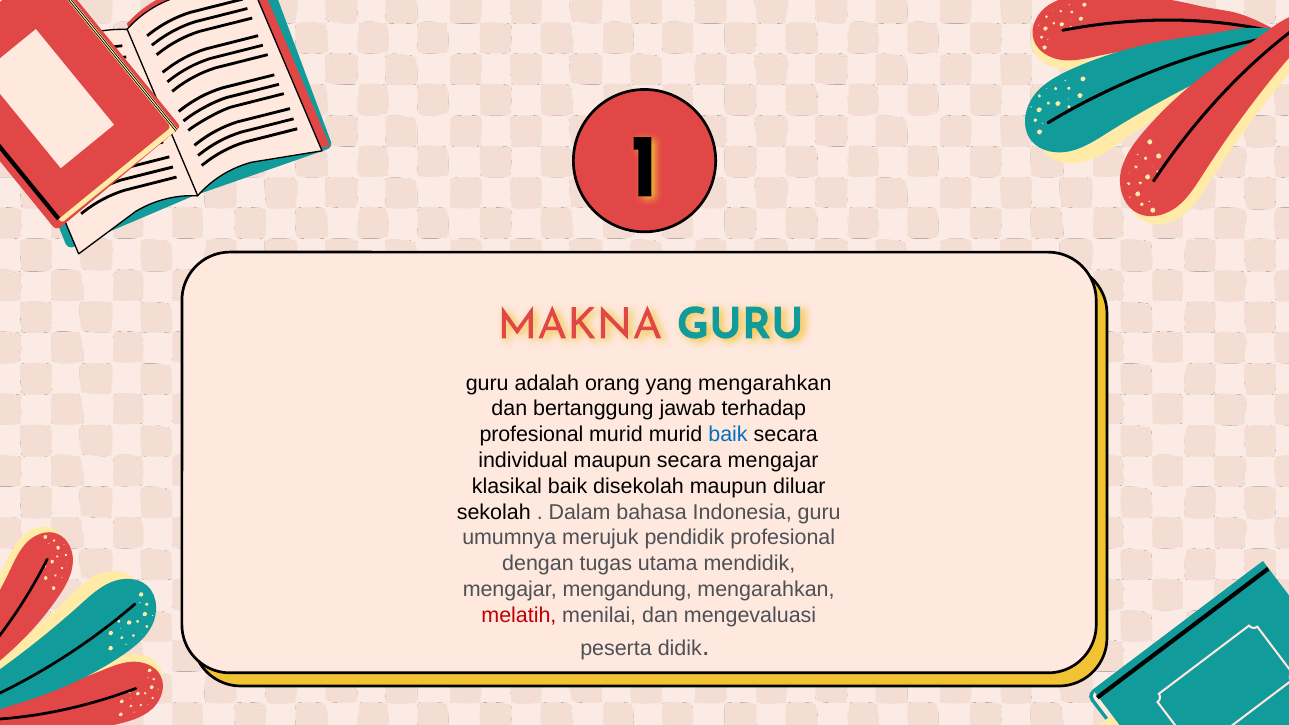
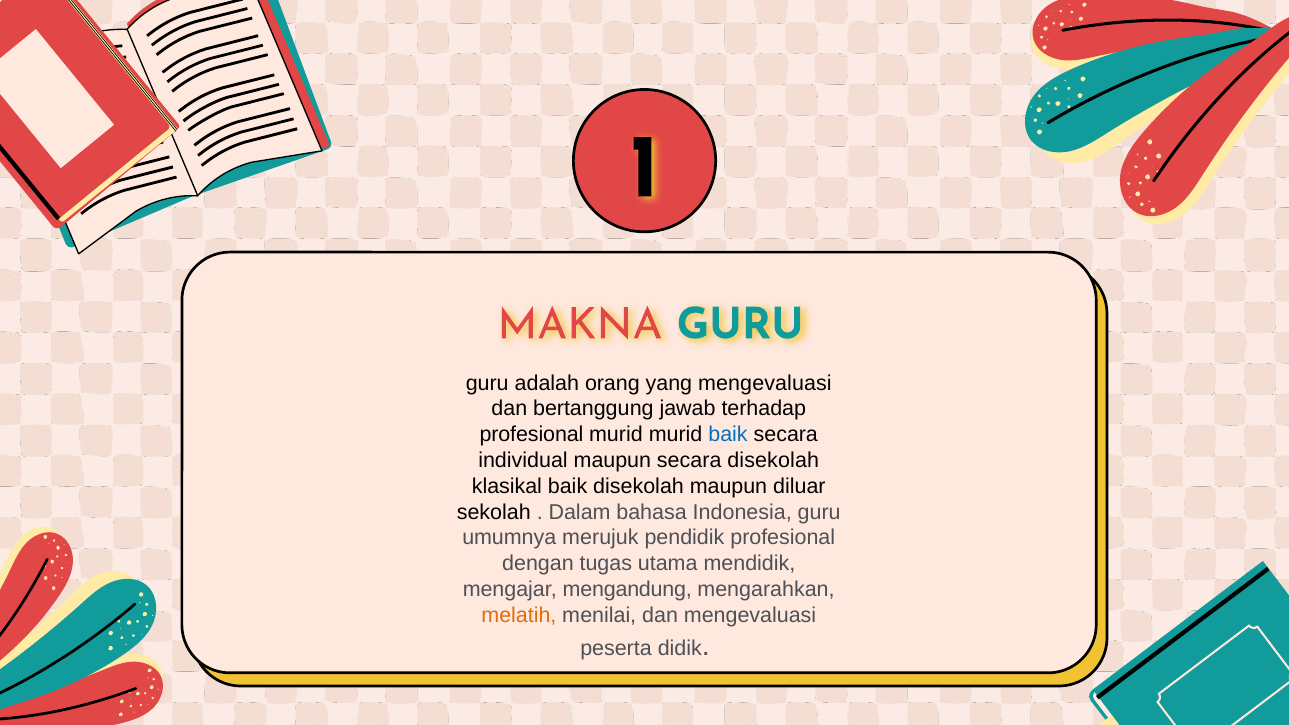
yang mengarahkan: mengarahkan -> mengevaluasi
secara mengajar: mengajar -> disekolah
melatih colour: red -> orange
